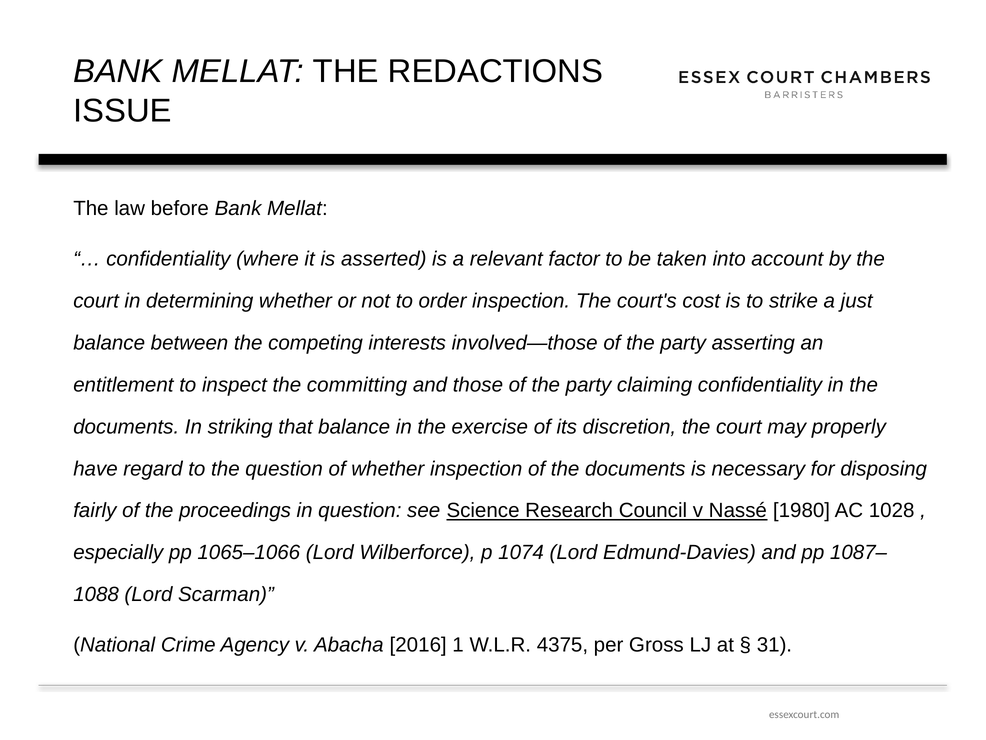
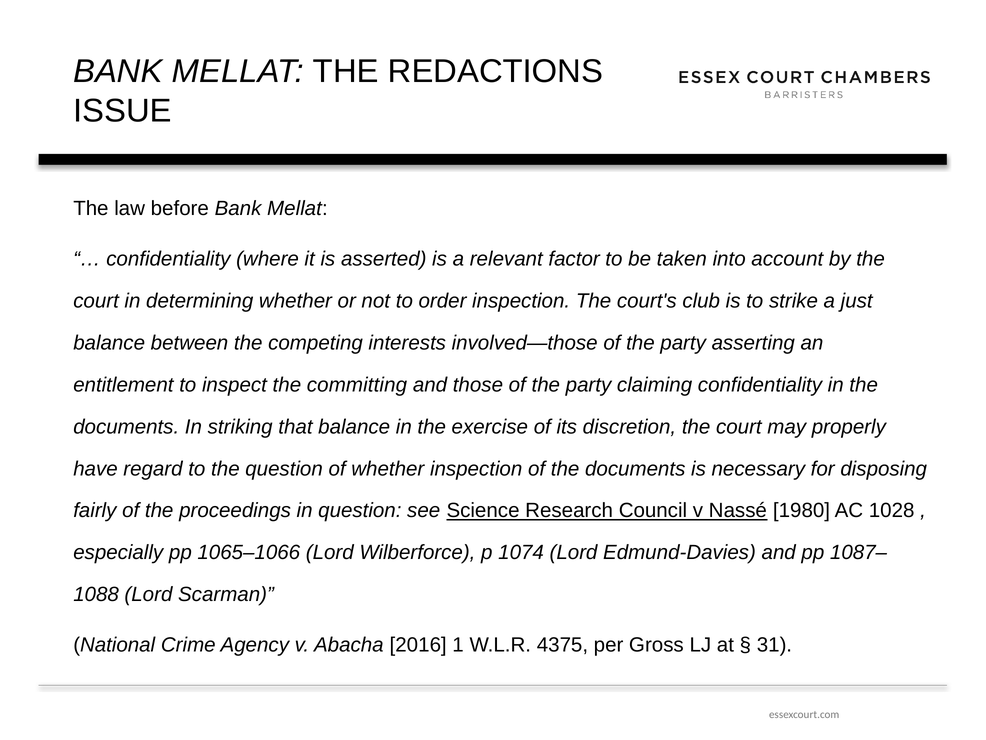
cost: cost -> club
